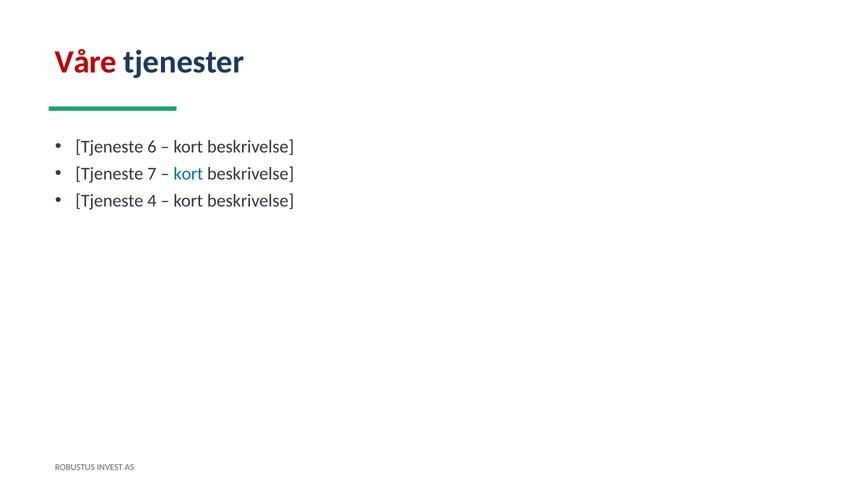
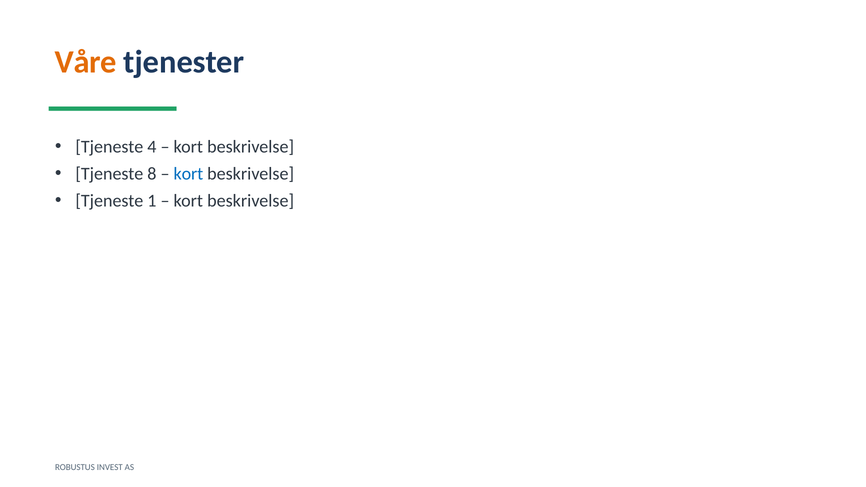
Våre colour: red -> orange
6: 6 -> 4
7: 7 -> 8
4: 4 -> 1
